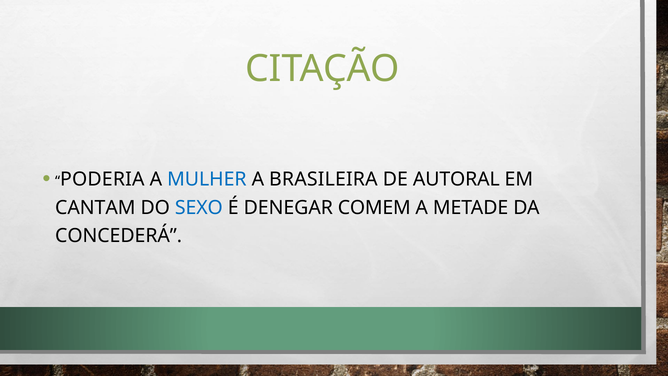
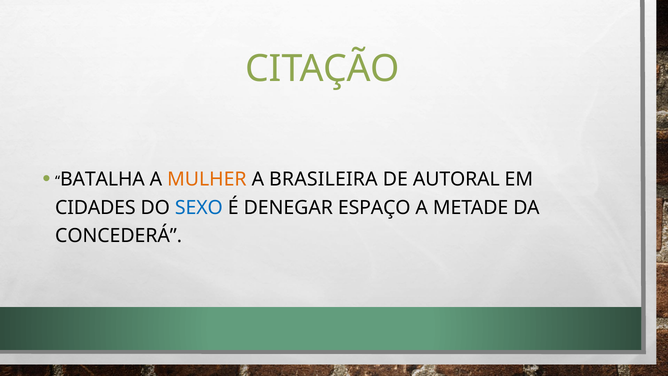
PODERIA: PODERIA -> BATALHA
MULHER colour: blue -> orange
CANTAM: CANTAM -> CIDADES
COMEM: COMEM -> ESPAÇO
